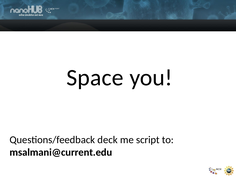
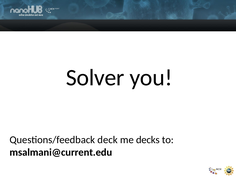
Space: Space -> Solver
script: script -> decks
